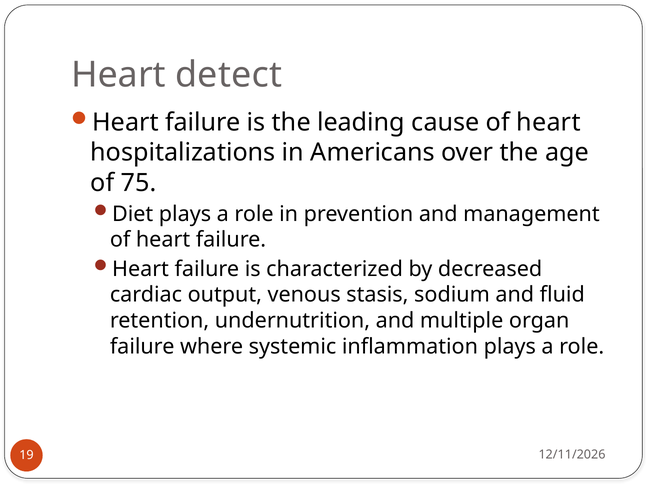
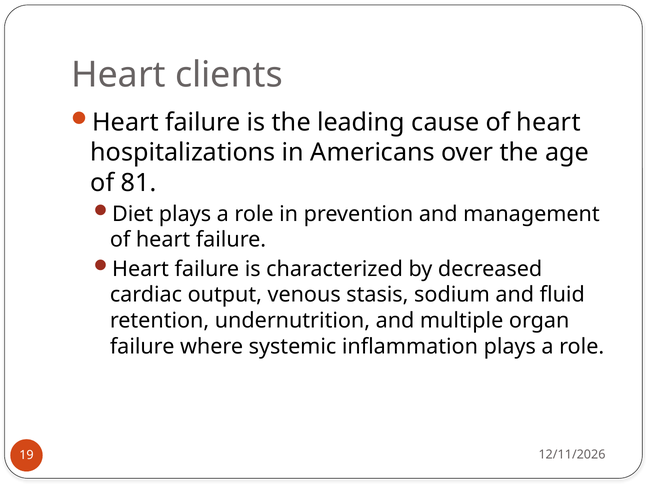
detect: detect -> clients
75: 75 -> 81
